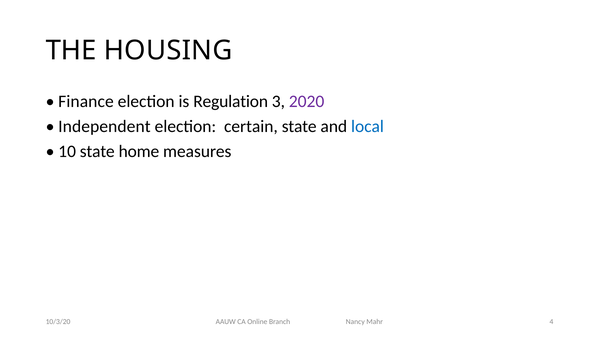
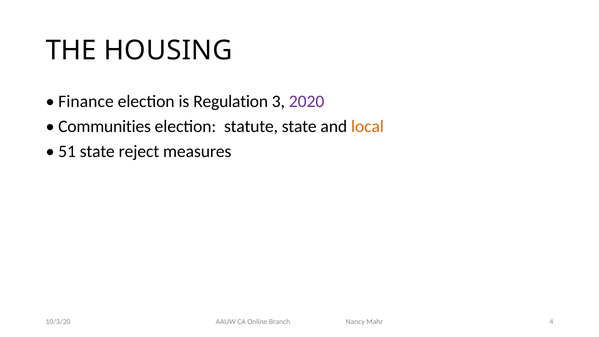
Independent: Independent -> Communities
certain: certain -> statute
local colour: blue -> orange
10: 10 -> 51
home: home -> reject
